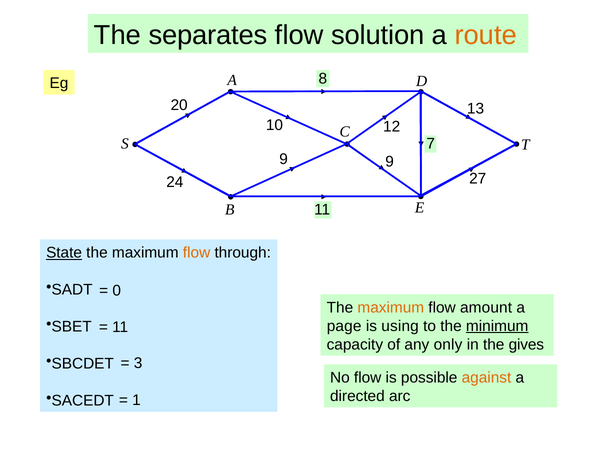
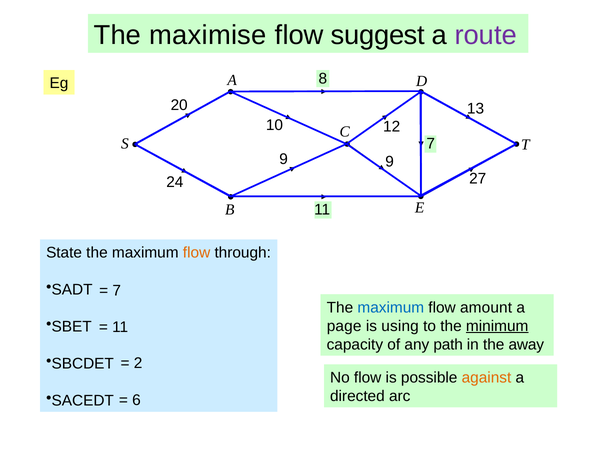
separates: separates -> maximise
solution: solution -> suggest
route colour: orange -> purple
State underline: present -> none
0 at (117, 290): 0 -> 7
maximum at (391, 308) colour: orange -> blue
only: only -> path
gives: gives -> away
3: 3 -> 2
1: 1 -> 6
